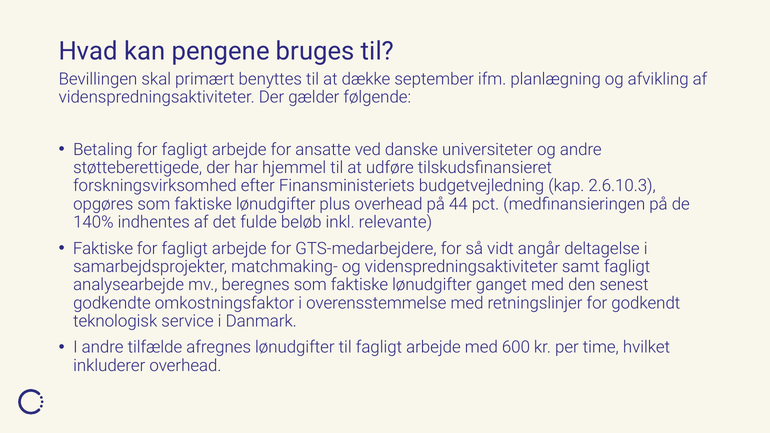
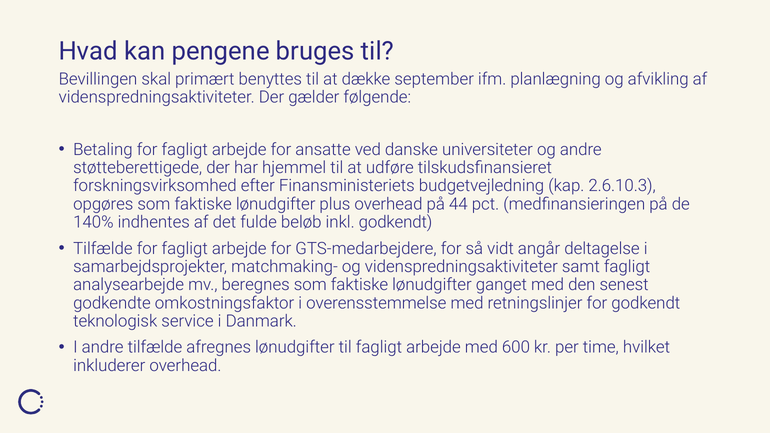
inkl relevante: relevante -> godkendt
Faktiske at (103, 249): Faktiske -> Tilfælde
